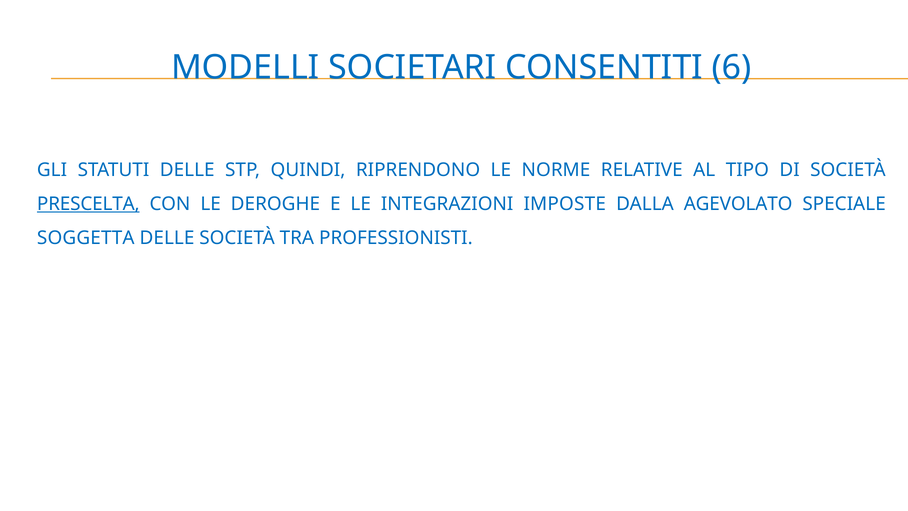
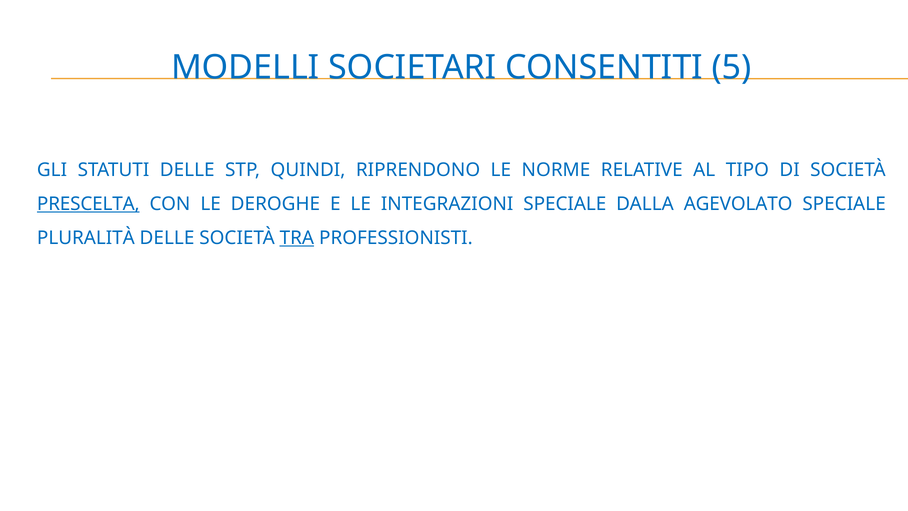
6: 6 -> 5
INTEGRAZIONI IMPOSTE: IMPOSTE -> SPECIALE
SOGGETTA: SOGGETTA -> PLURALITÀ
TRA underline: none -> present
